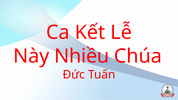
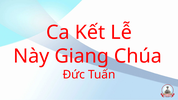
Nhiều: Nhiều -> Giang
